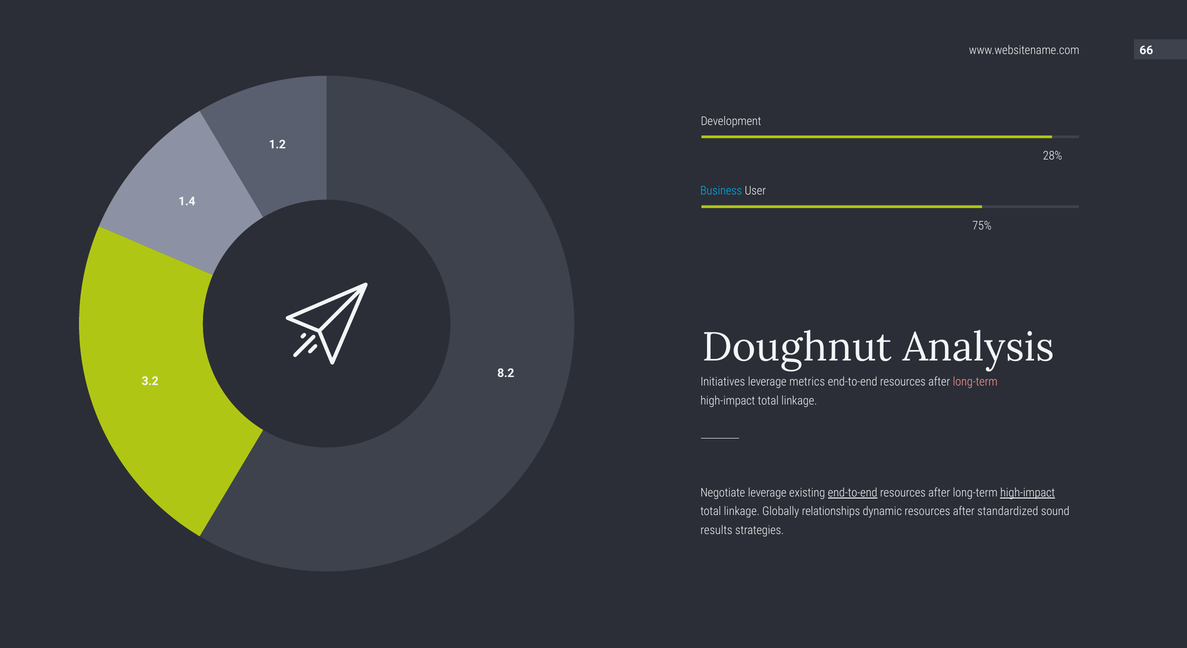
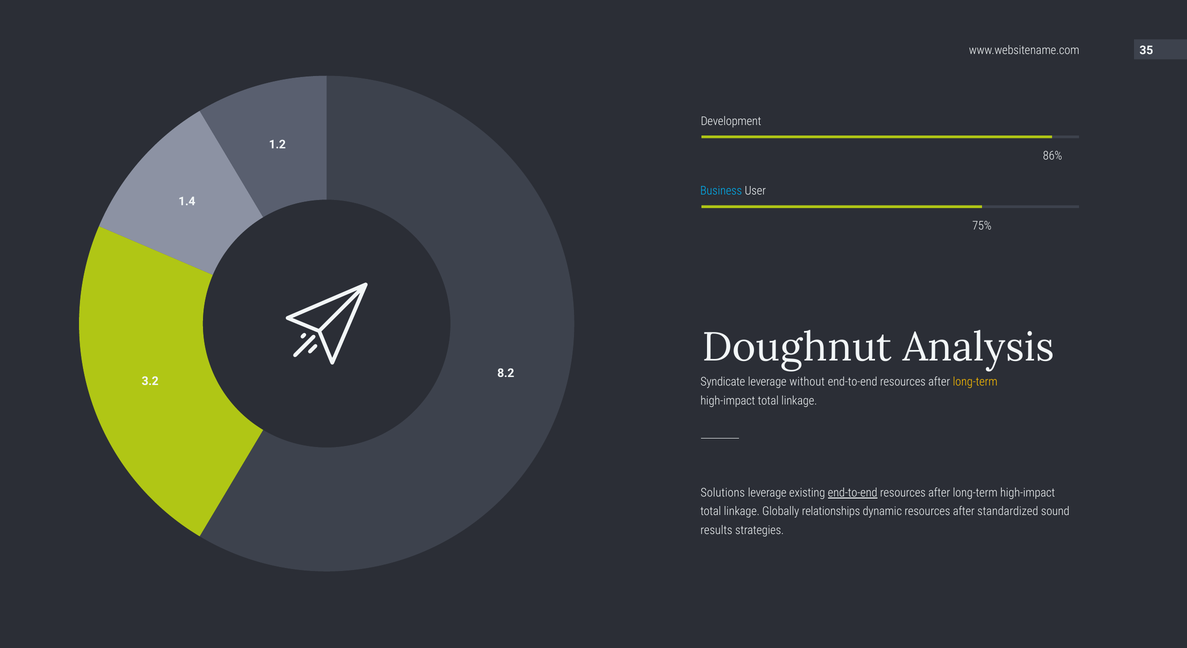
66: 66 -> 35
28%: 28% -> 86%
Initiatives: Initiatives -> Syndicate
metrics: metrics -> without
long-term at (975, 382) colour: pink -> yellow
Negotiate: Negotiate -> Solutions
high-impact at (1028, 492) underline: present -> none
